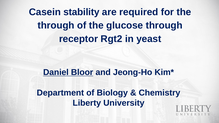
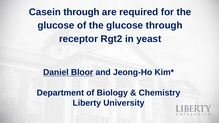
Casein stability: stability -> through
through at (56, 25): through -> glucose
